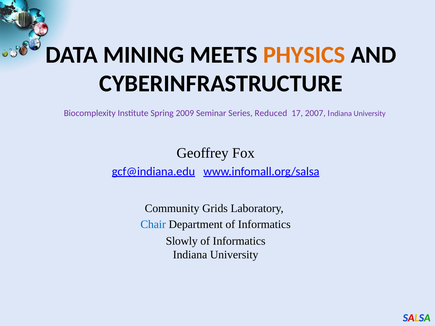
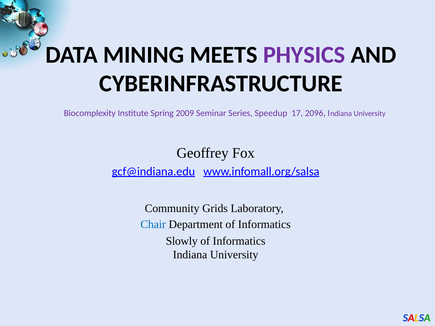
PHYSICS colour: orange -> purple
Reduced: Reduced -> Speedup
2007: 2007 -> 2096
